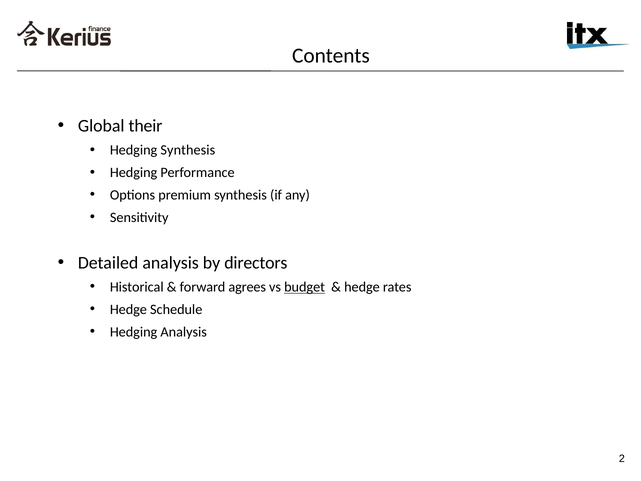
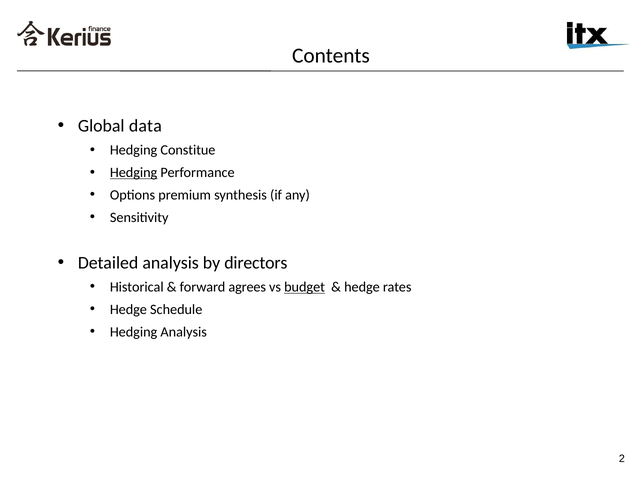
their: their -> data
Hedging Synthesis: Synthesis -> Constitue
Hedging at (134, 173) underline: none -> present
